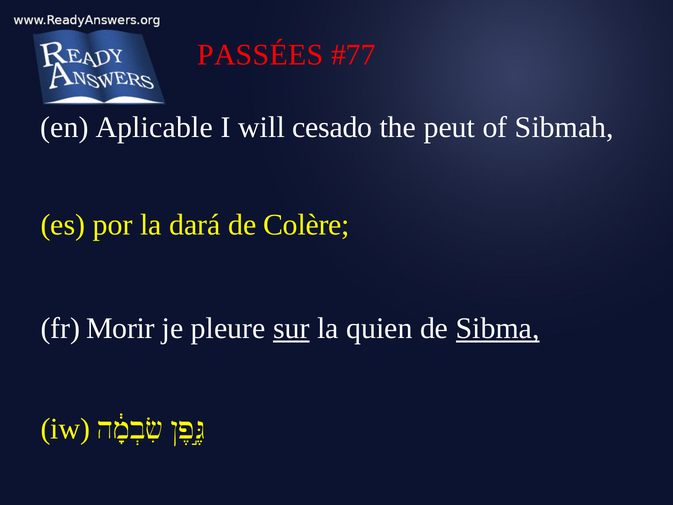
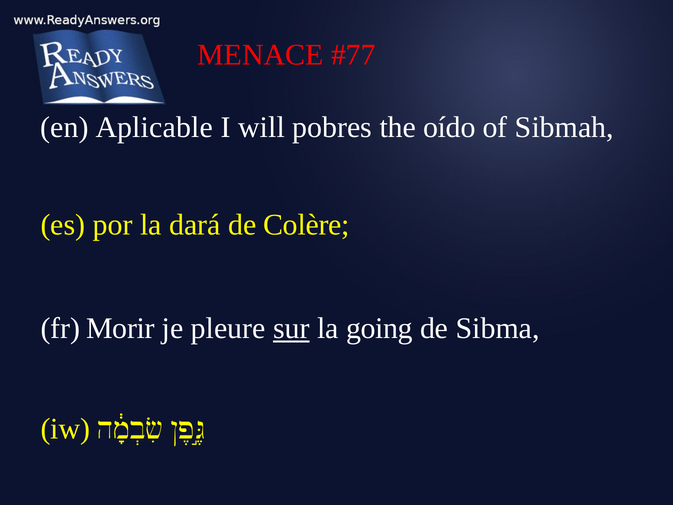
PASSÉES: PASSÉES -> MENACE
cesado: cesado -> pobres
peut: peut -> oído
quien: quien -> going
Sibma underline: present -> none
